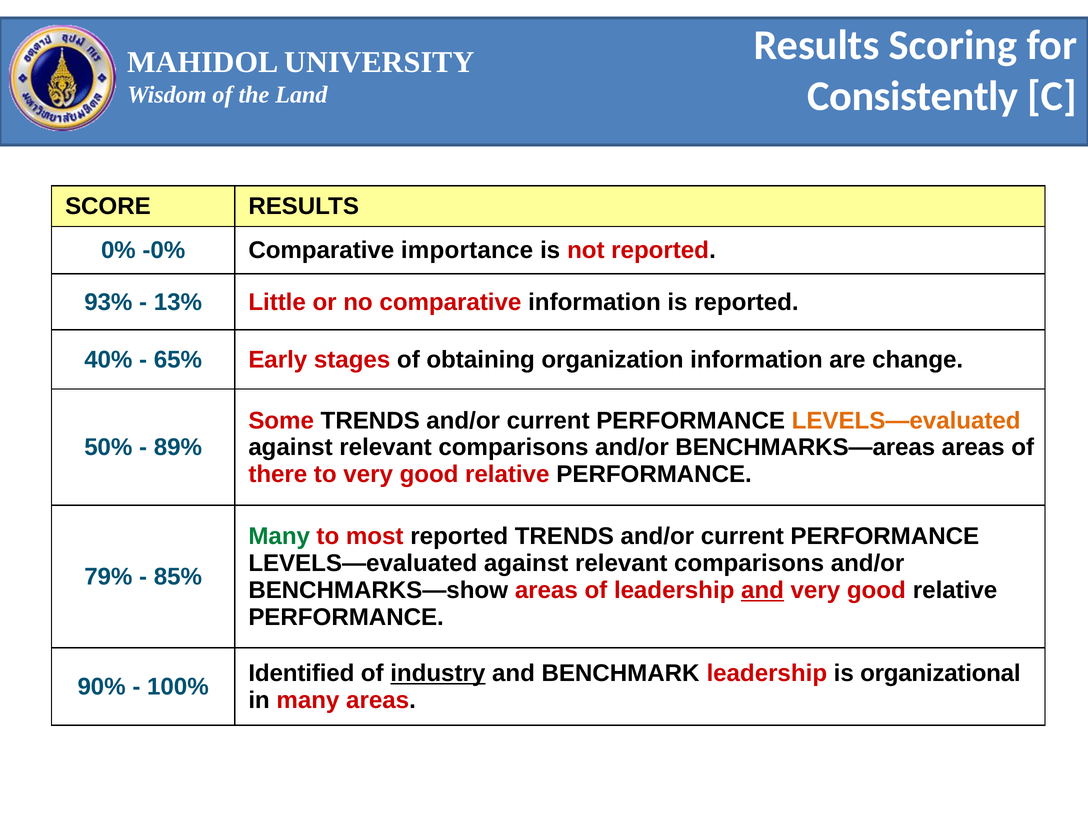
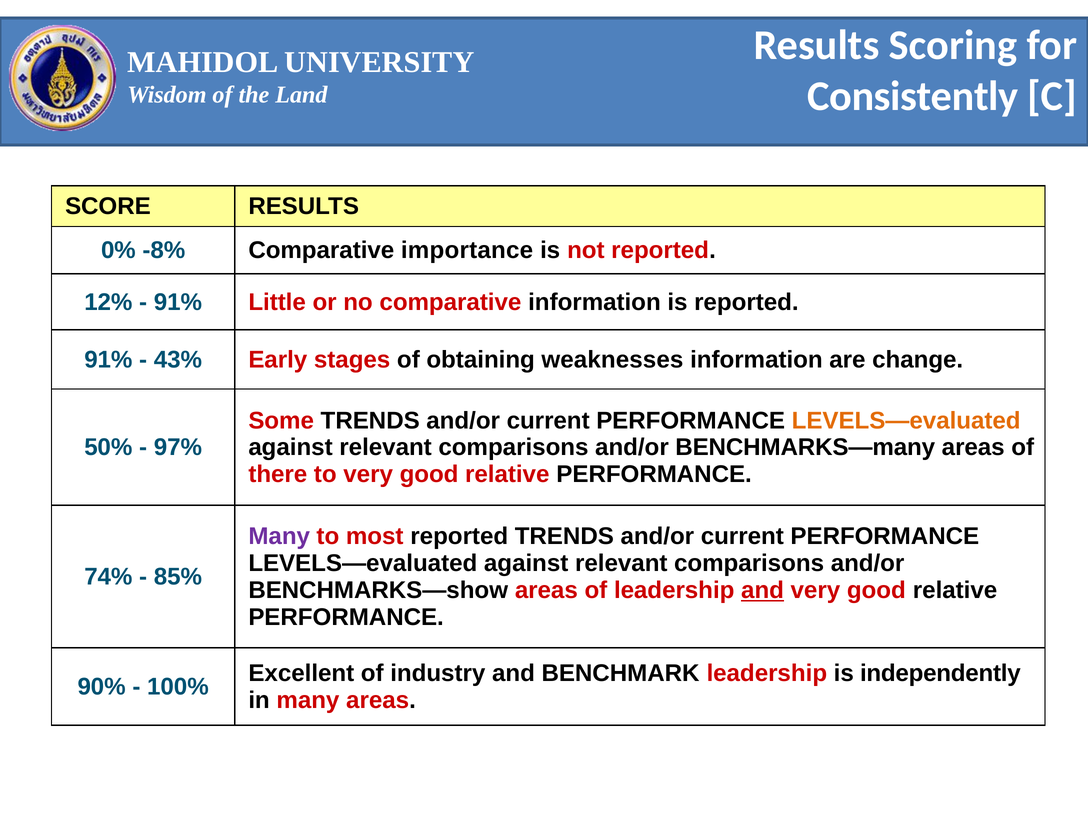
-0%: -0% -> -8%
93%: 93% -> 12%
13% at (178, 302): 13% -> 91%
40% at (108, 360): 40% -> 91%
65%: 65% -> 43%
organization: organization -> weaknesses
89%: 89% -> 97%
BENCHMARKS—areas: BENCHMARKS—areas -> BENCHMARKS—many
Many at (279, 536) colour: green -> purple
79%: 79% -> 74%
Identified: Identified -> Excellent
industry underline: present -> none
organizational: organizational -> independently
